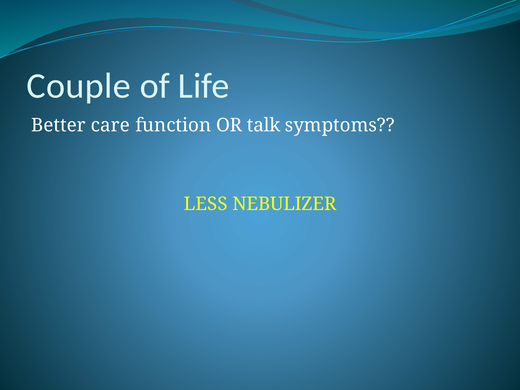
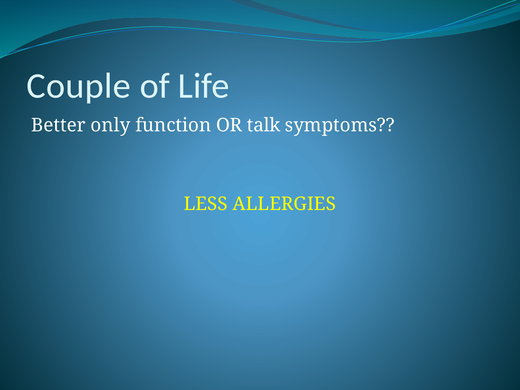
care: care -> only
NEBULIZER: NEBULIZER -> ALLERGIES
